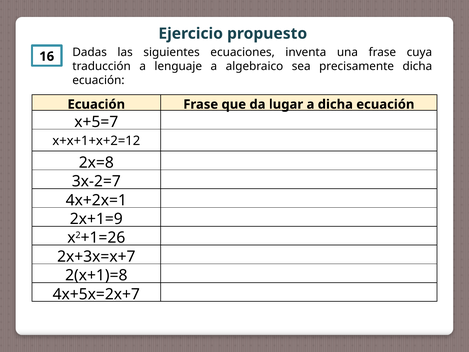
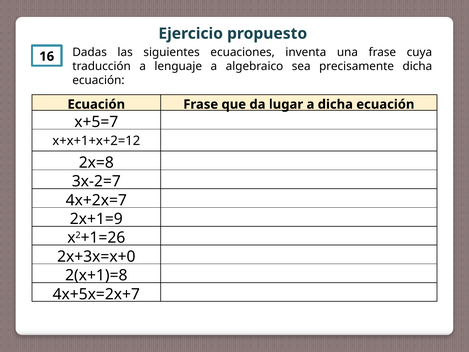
4x+2x=1: 4x+2x=1 -> 4x+2x=7
2x+3x=x+7: 2x+3x=x+7 -> 2x+3x=x+0
